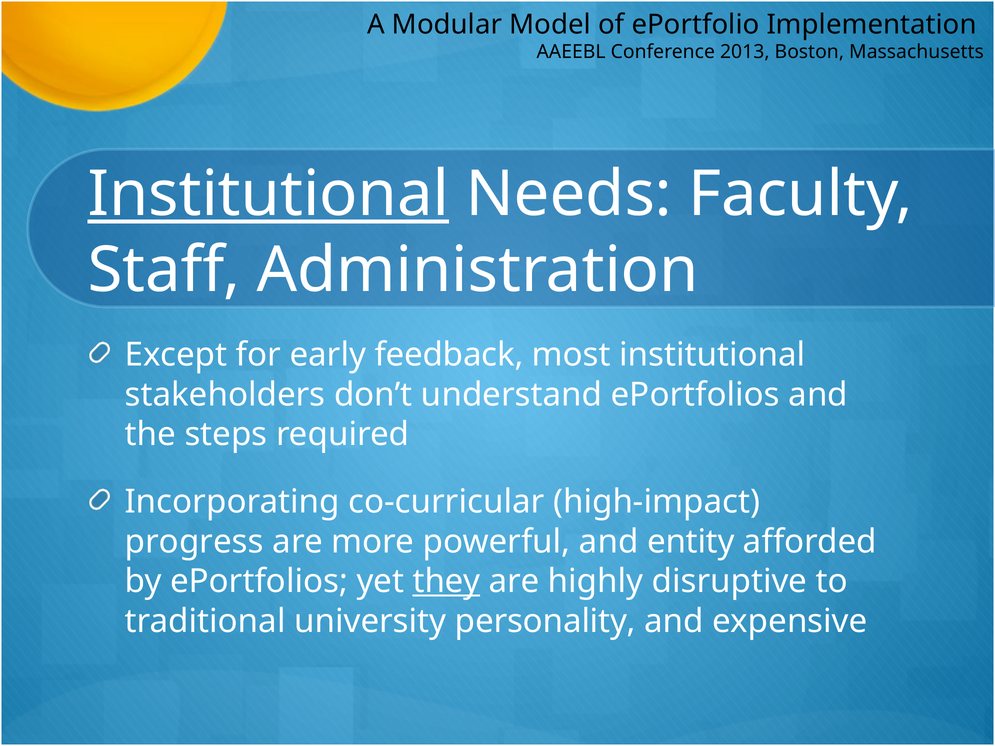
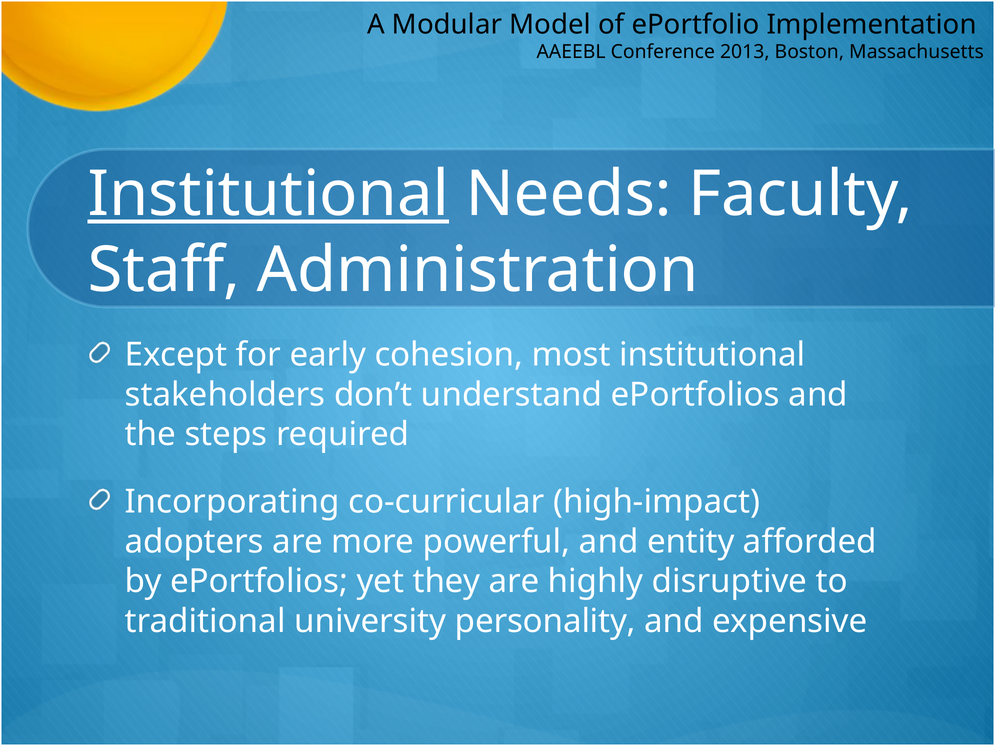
feedback: feedback -> cohesion
progress: progress -> adopters
they underline: present -> none
